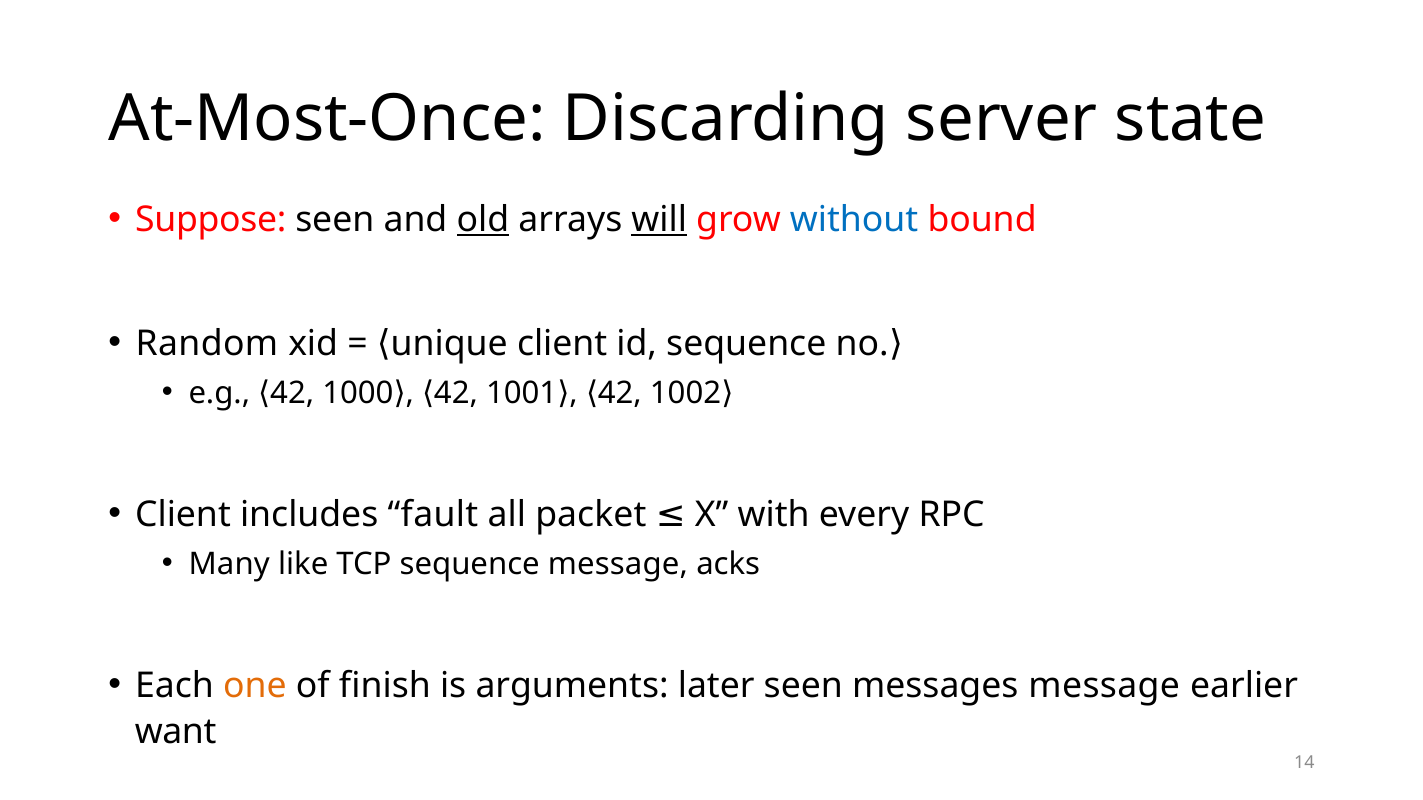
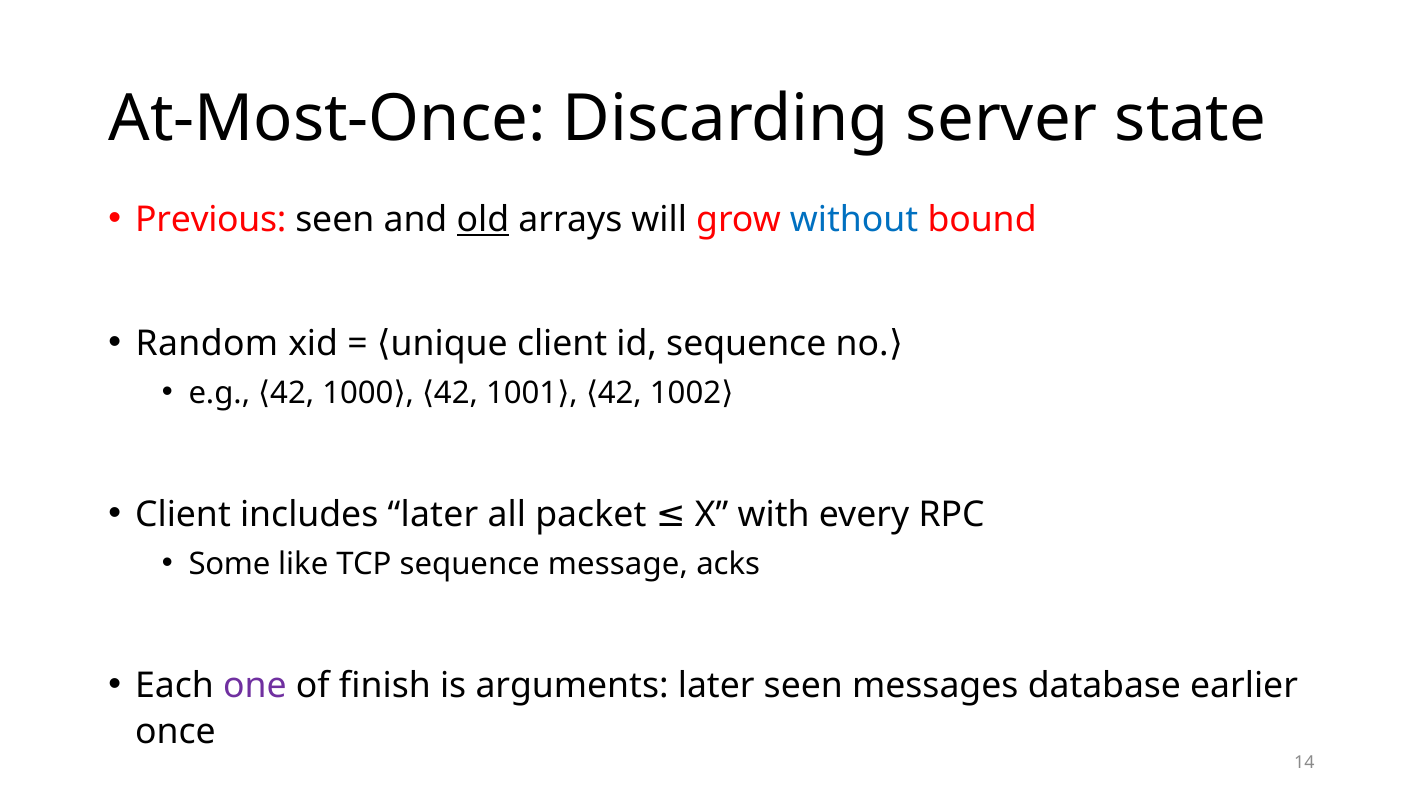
Suppose: Suppose -> Previous
will underline: present -> none
includes fault: fault -> later
Many: Many -> Some
one colour: orange -> purple
messages message: message -> database
want: want -> once
